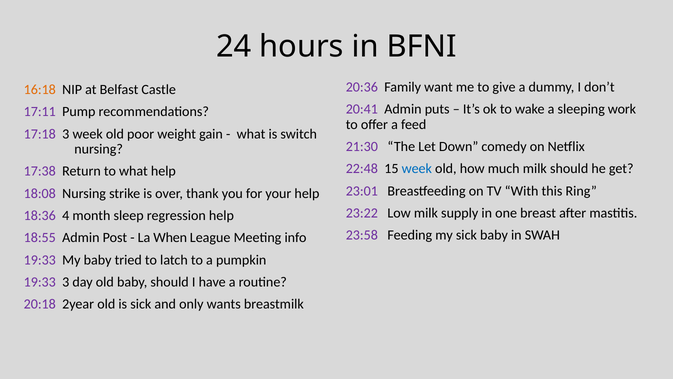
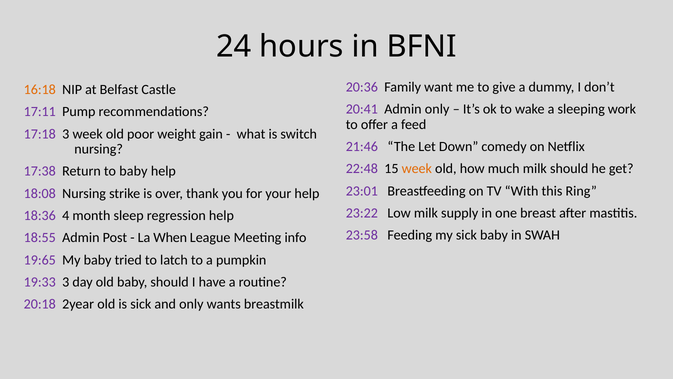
Admin puts: puts -> only
21:30: 21:30 -> 21:46
week at (417, 169) colour: blue -> orange
to what: what -> baby
19:33 at (40, 260): 19:33 -> 19:65
